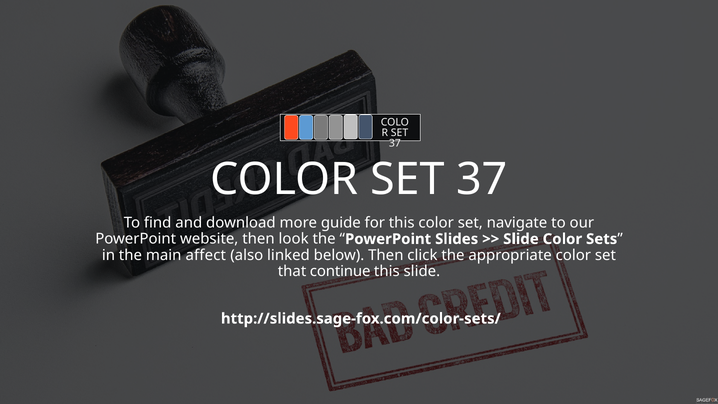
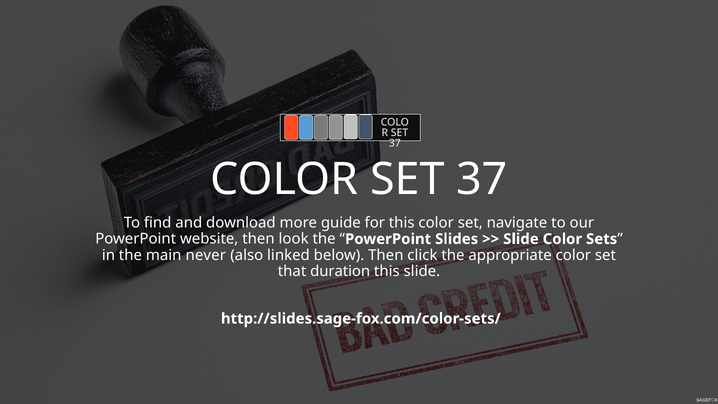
affect: affect -> never
continue: continue -> duration
